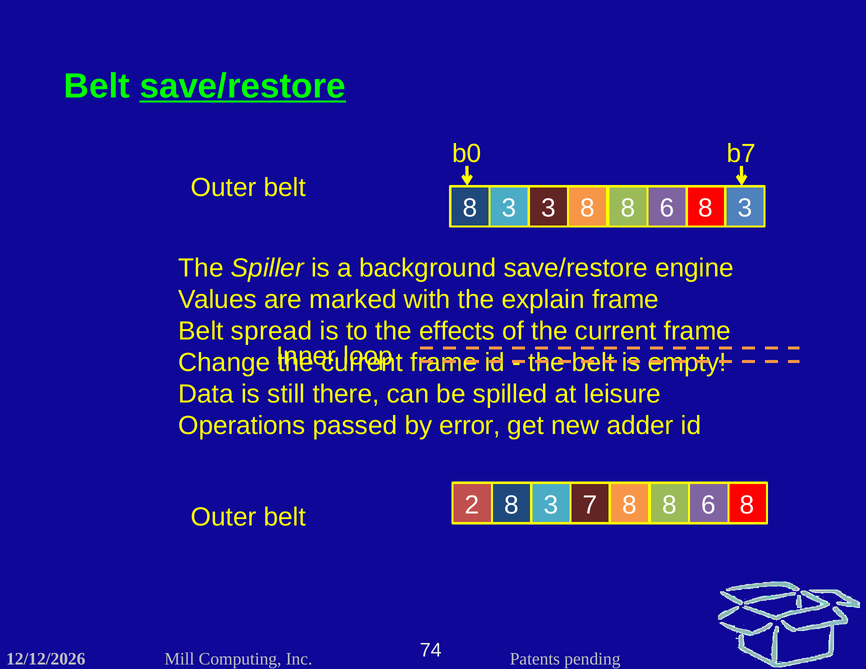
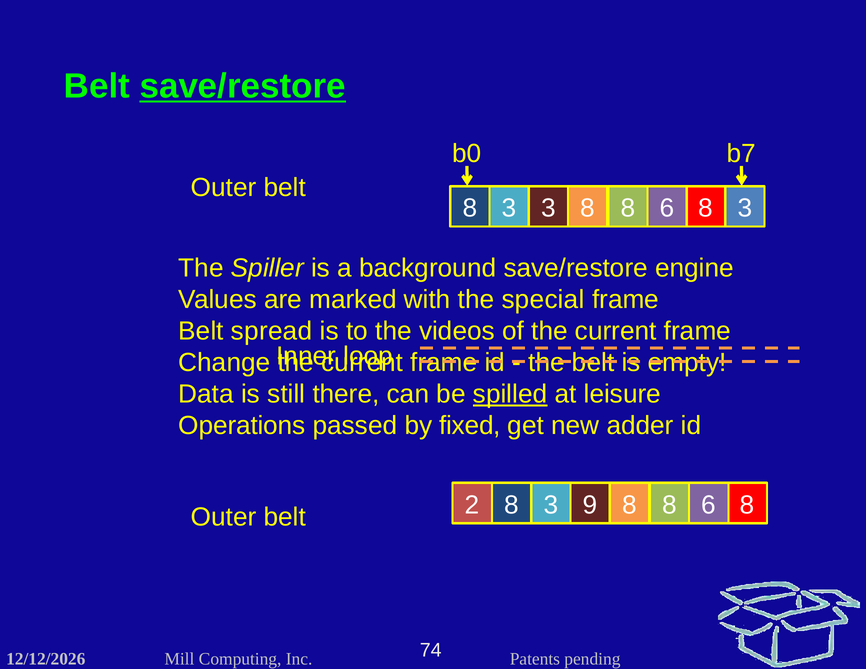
explain: explain -> special
effects: effects -> videos
spilled underline: none -> present
error: error -> fixed
7: 7 -> 9
